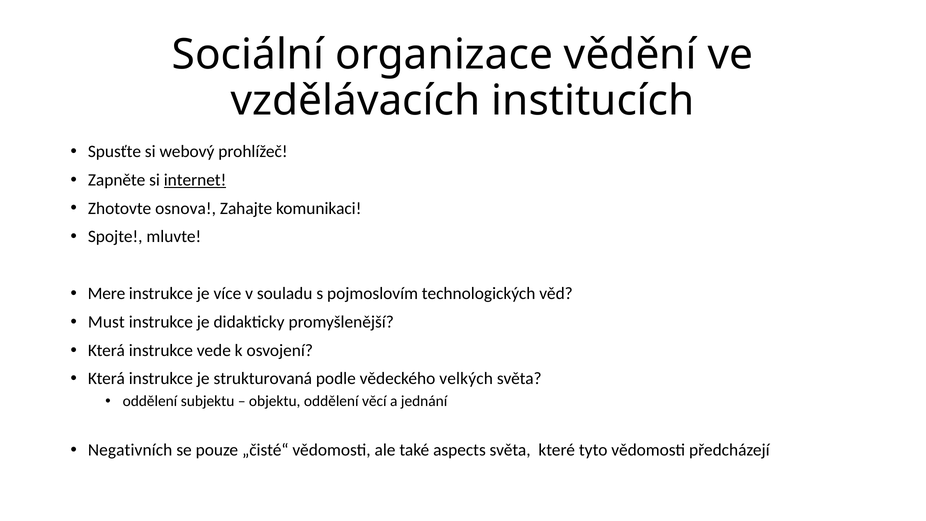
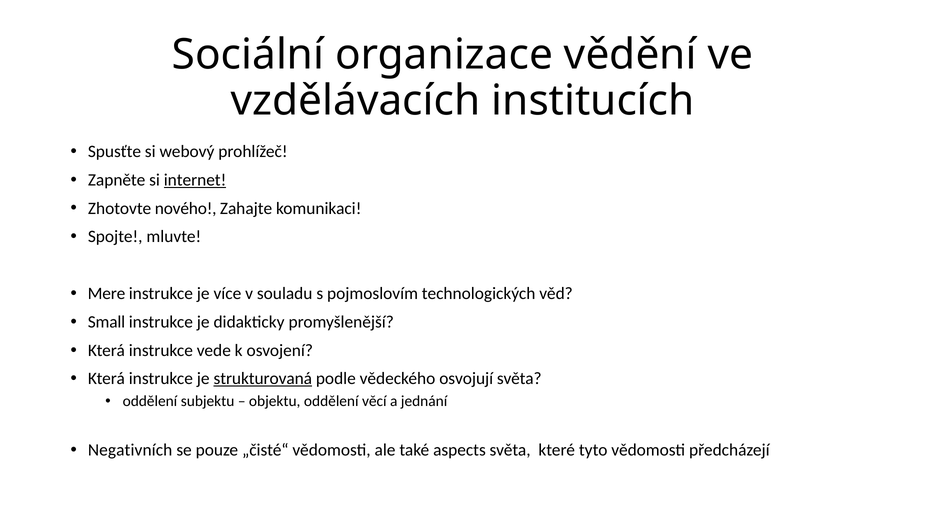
osnova: osnova -> nového
Must: Must -> Small
strukturovaná underline: none -> present
velkých: velkých -> osvojují
